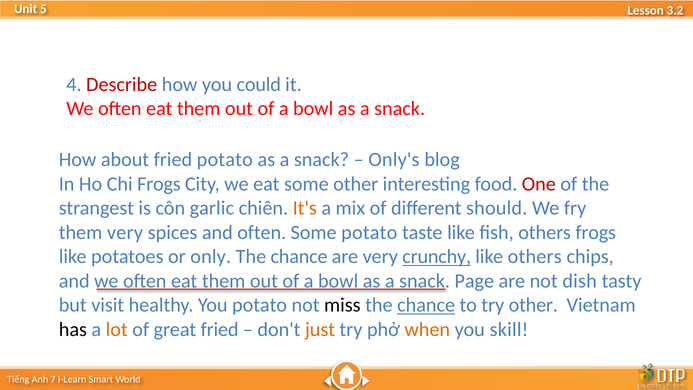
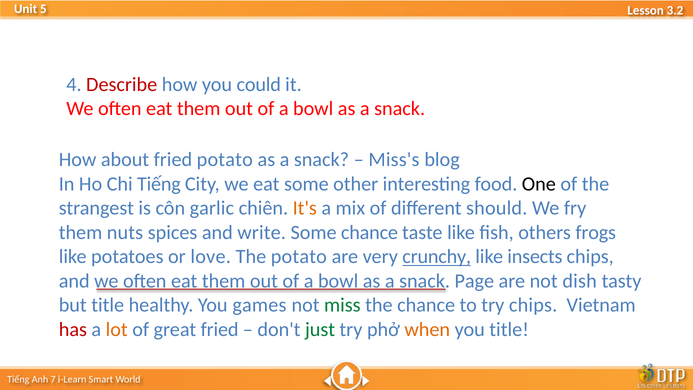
Only's: Only's -> Miss's
Chi Frogs: Frogs -> Tiếng
One colour: red -> black
them very: very -> nuts
and often: often -> write
Some potato: potato -> chance
only: only -> love
chance at (299, 257): chance -> potato
like others: others -> insects
but visit: visit -> title
You potato: potato -> games
miss colour: black -> green
chance at (426, 305) underline: present -> none
try other: other -> chips
has colour: black -> red
just colour: orange -> green
you skill: skill -> title
